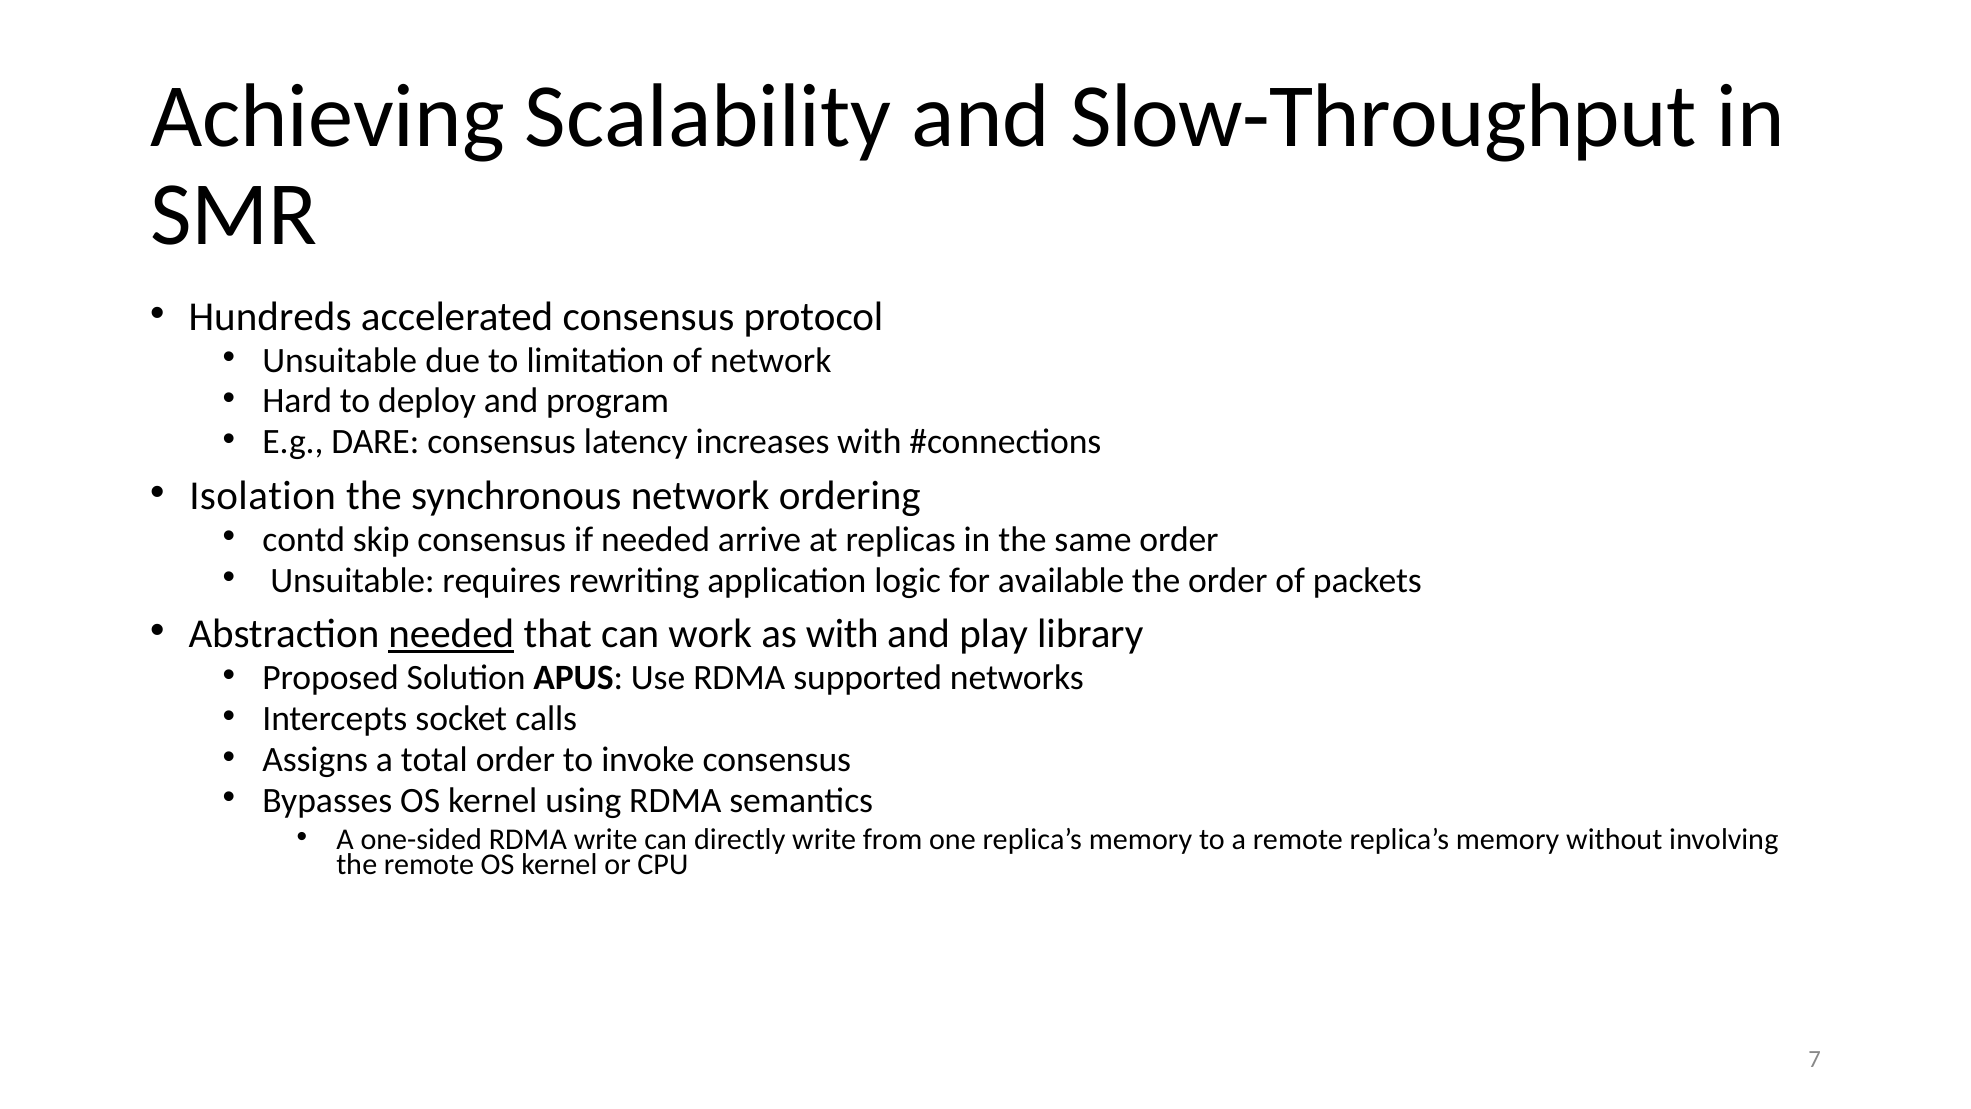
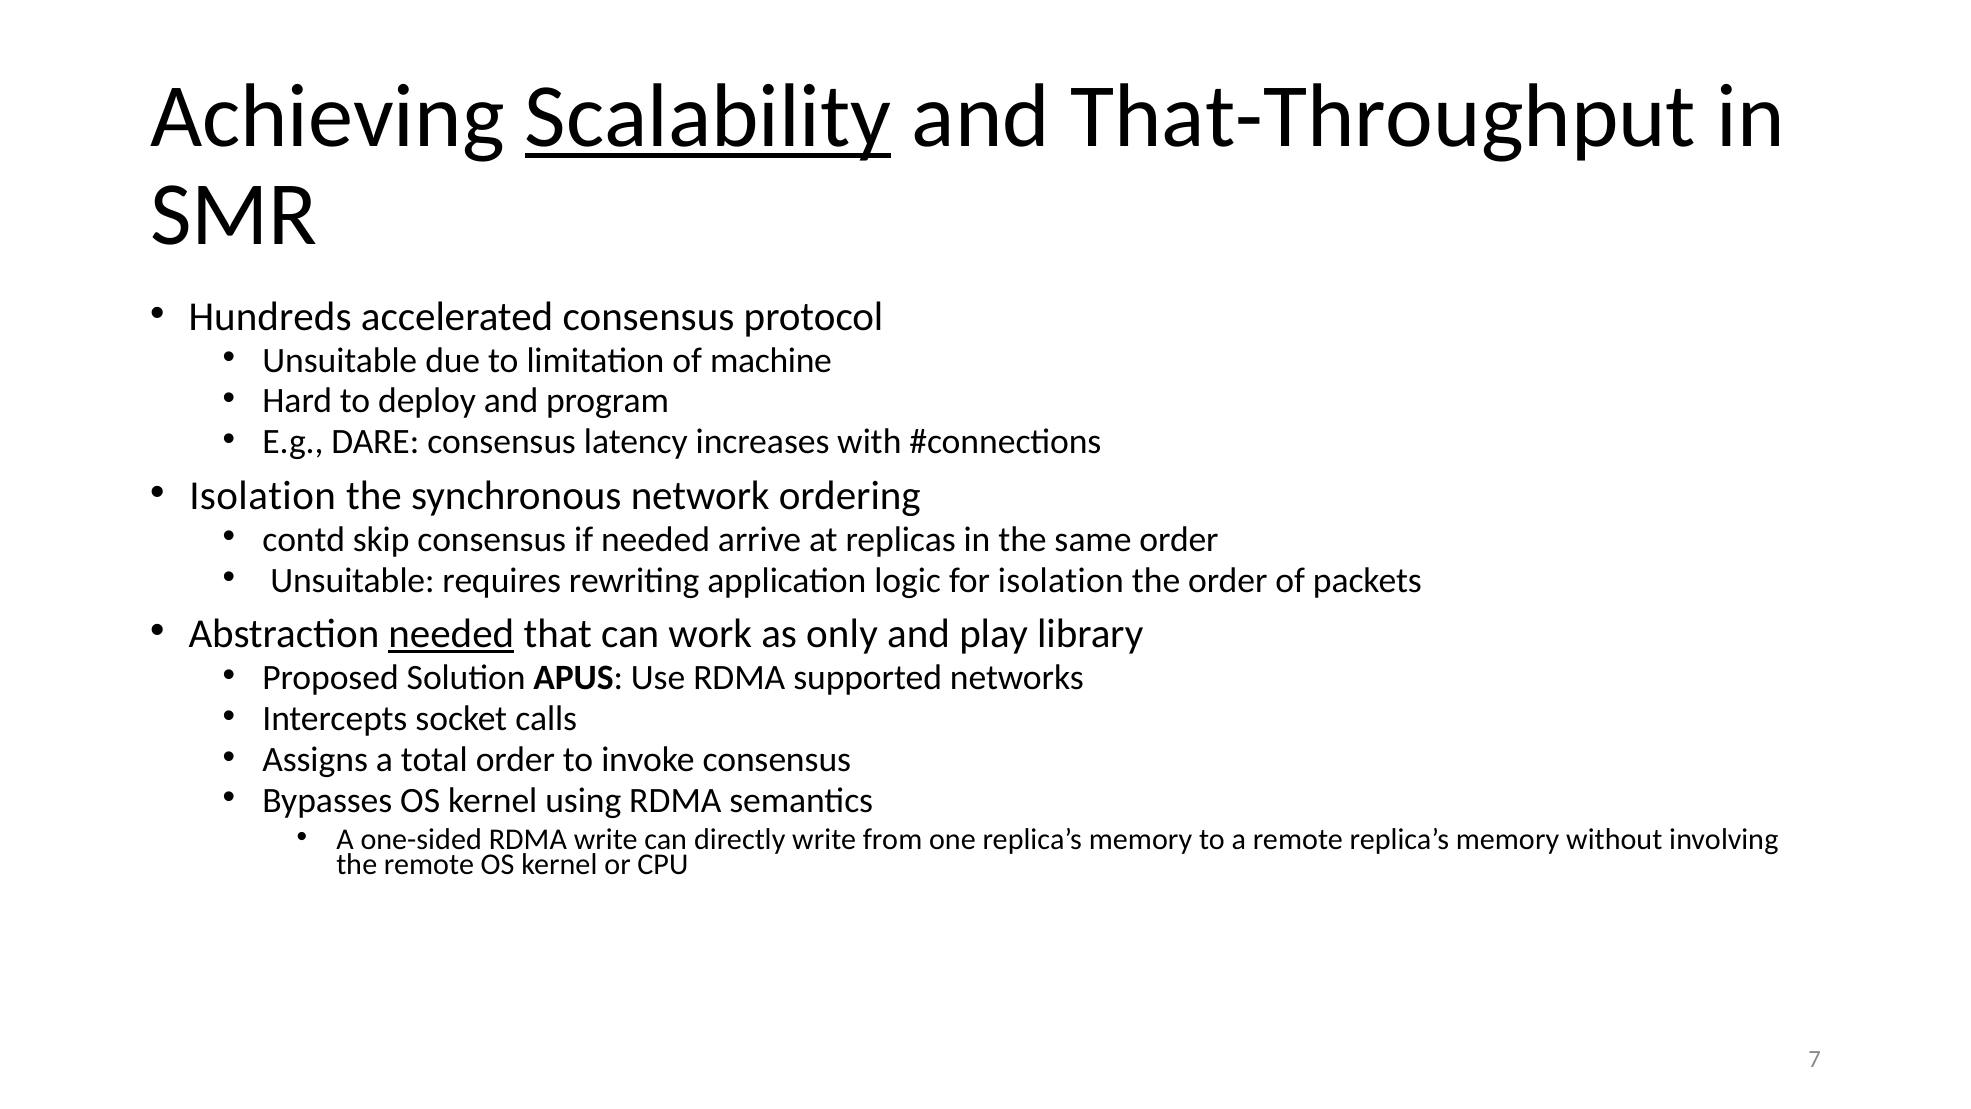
Scalability underline: none -> present
Slow-Throughput: Slow-Throughput -> That-Throughput
of network: network -> machine
for available: available -> isolation
as with: with -> only
